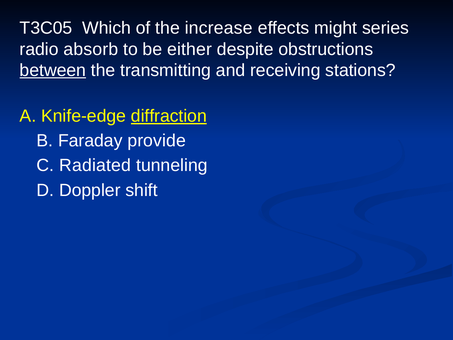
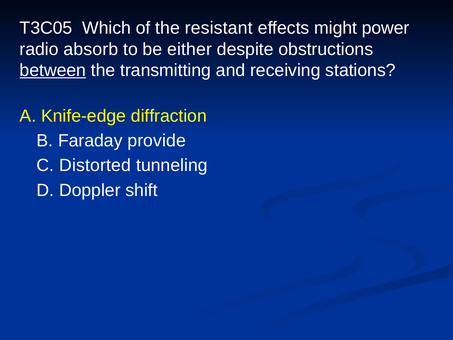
increase: increase -> resistant
series: series -> power
diffraction underline: present -> none
Radiated: Radiated -> Distorted
